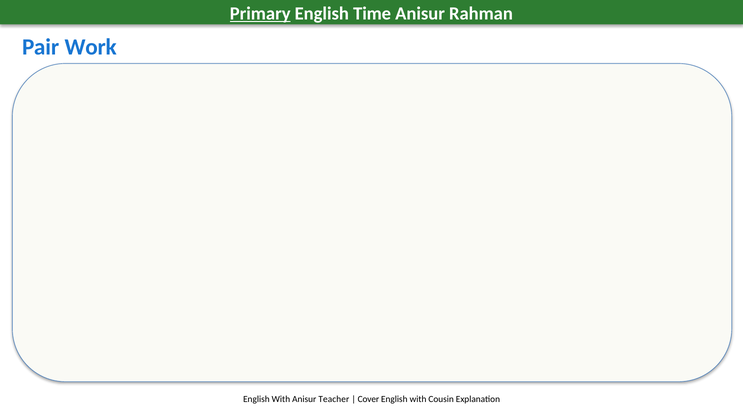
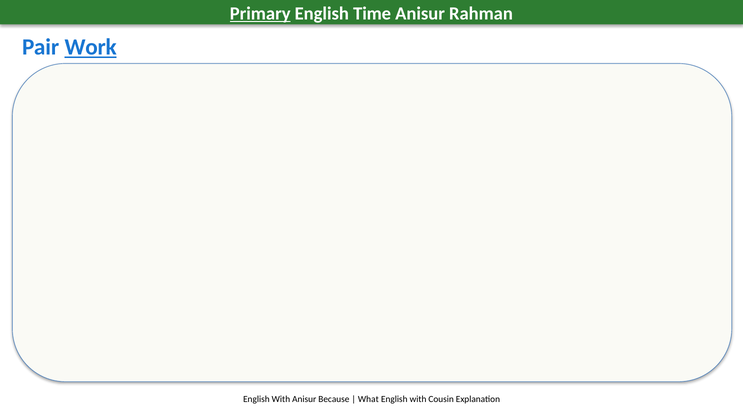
Work underline: none -> present
Teacher: Teacher -> Because
Cover: Cover -> What
